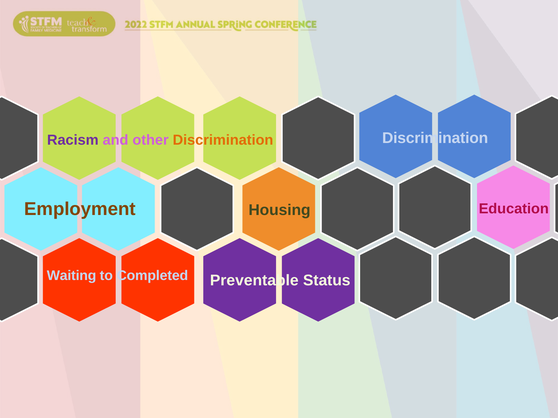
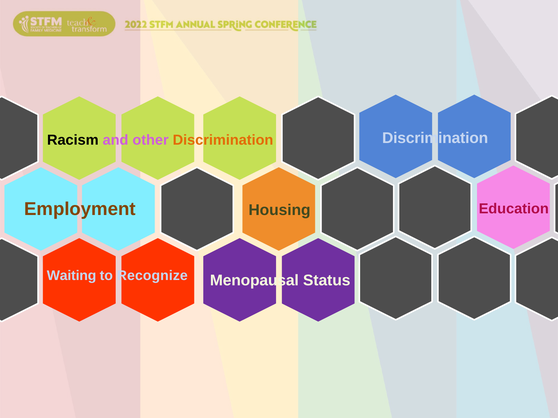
Racism colour: purple -> black
Completed: Completed -> Recognize
Preventable: Preventable -> Menopausal
